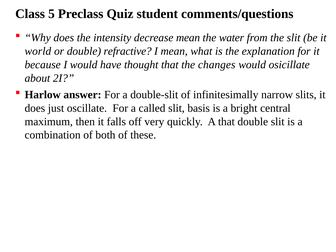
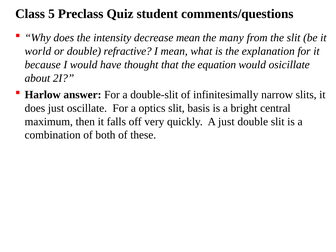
water: water -> many
changes: changes -> equation
called: called -> optics
A that: that -> just
